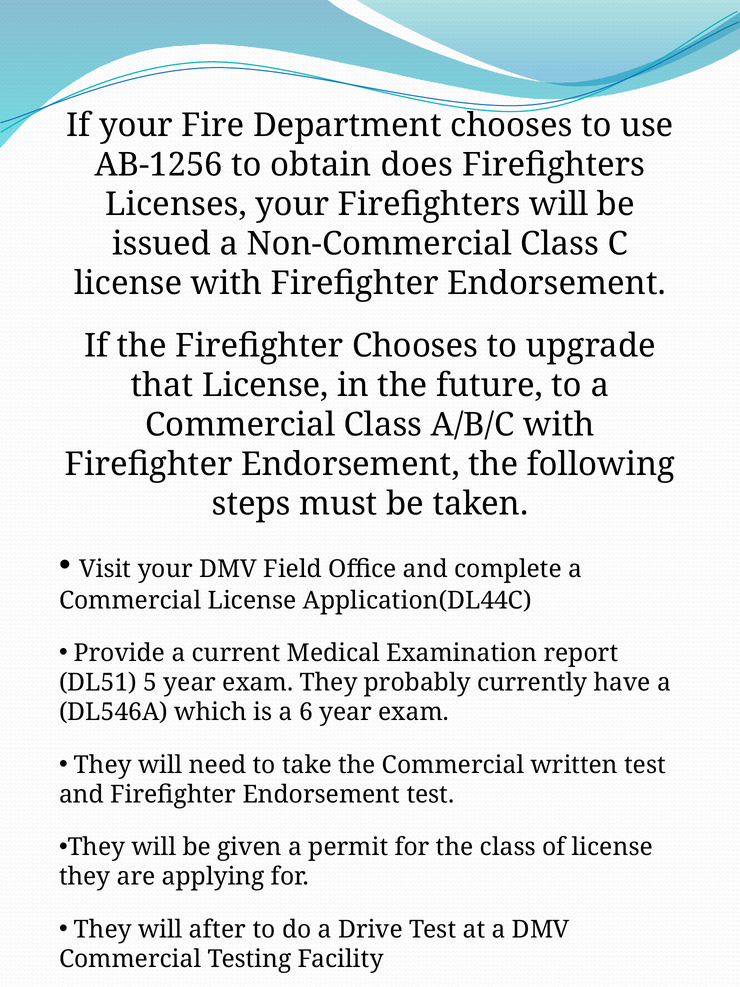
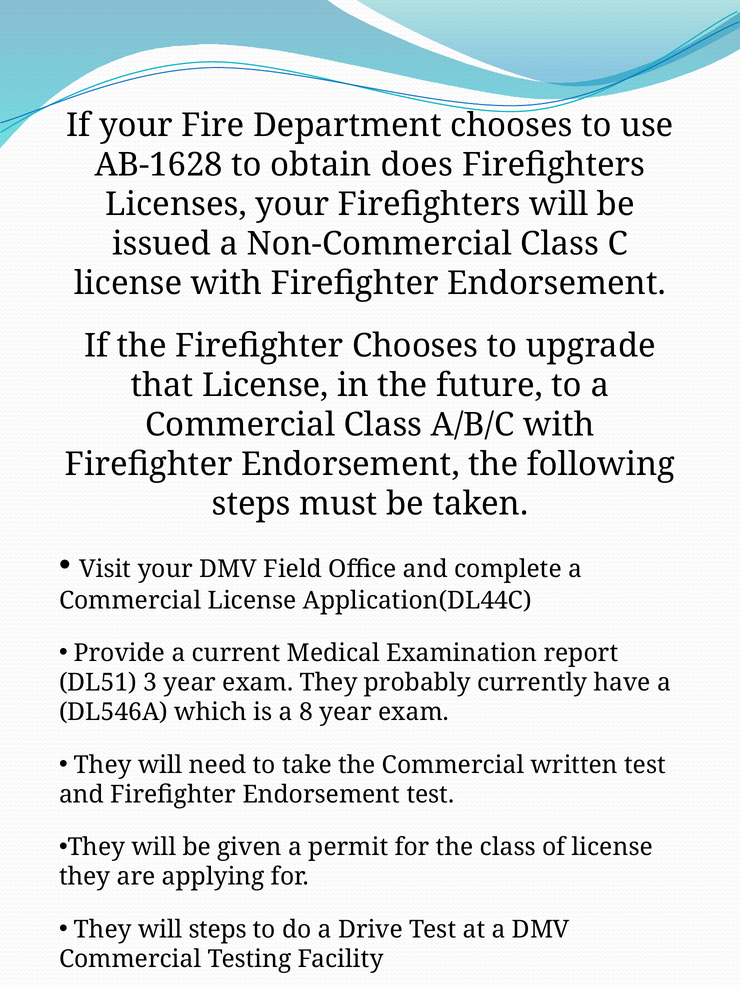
AB-1256: AB-1256 -> AB-1628
5: 5 -> 3
6: 6 -> 8
will after: after -> steps
